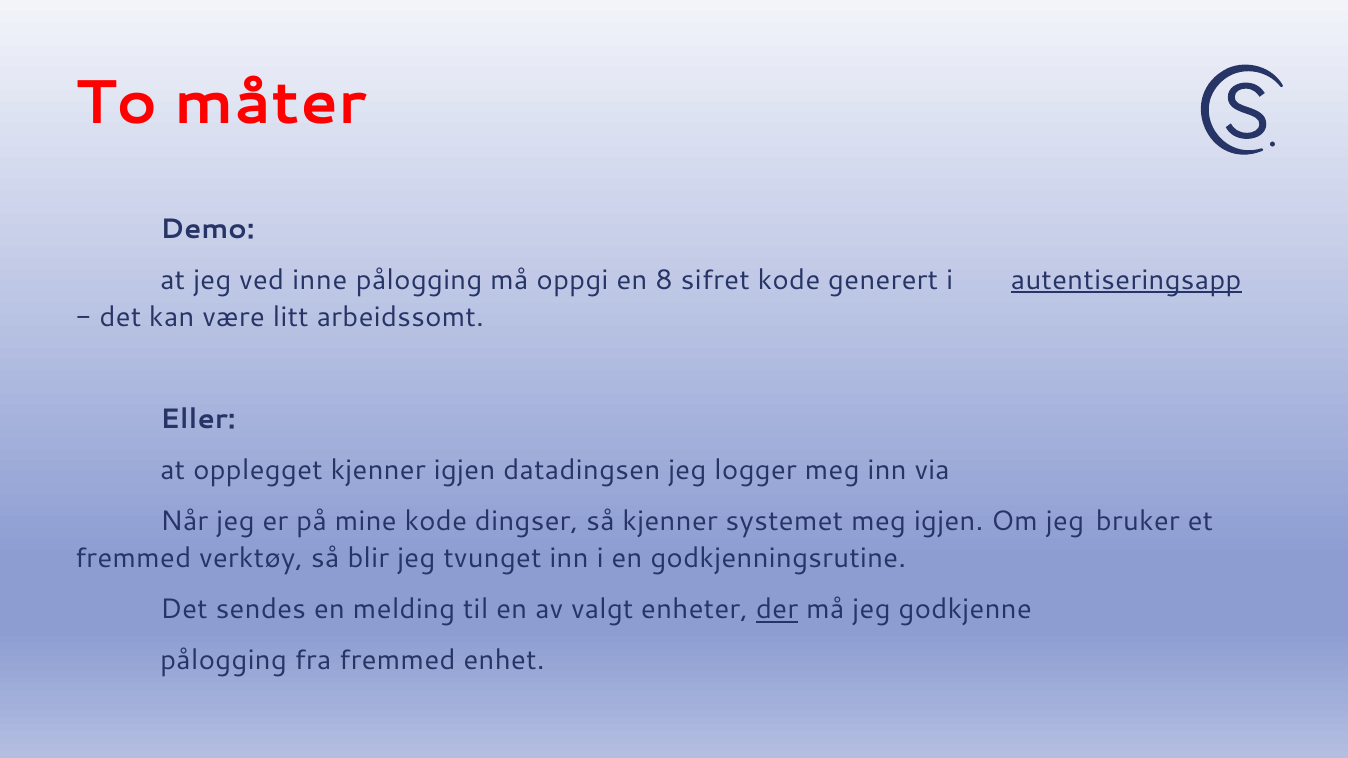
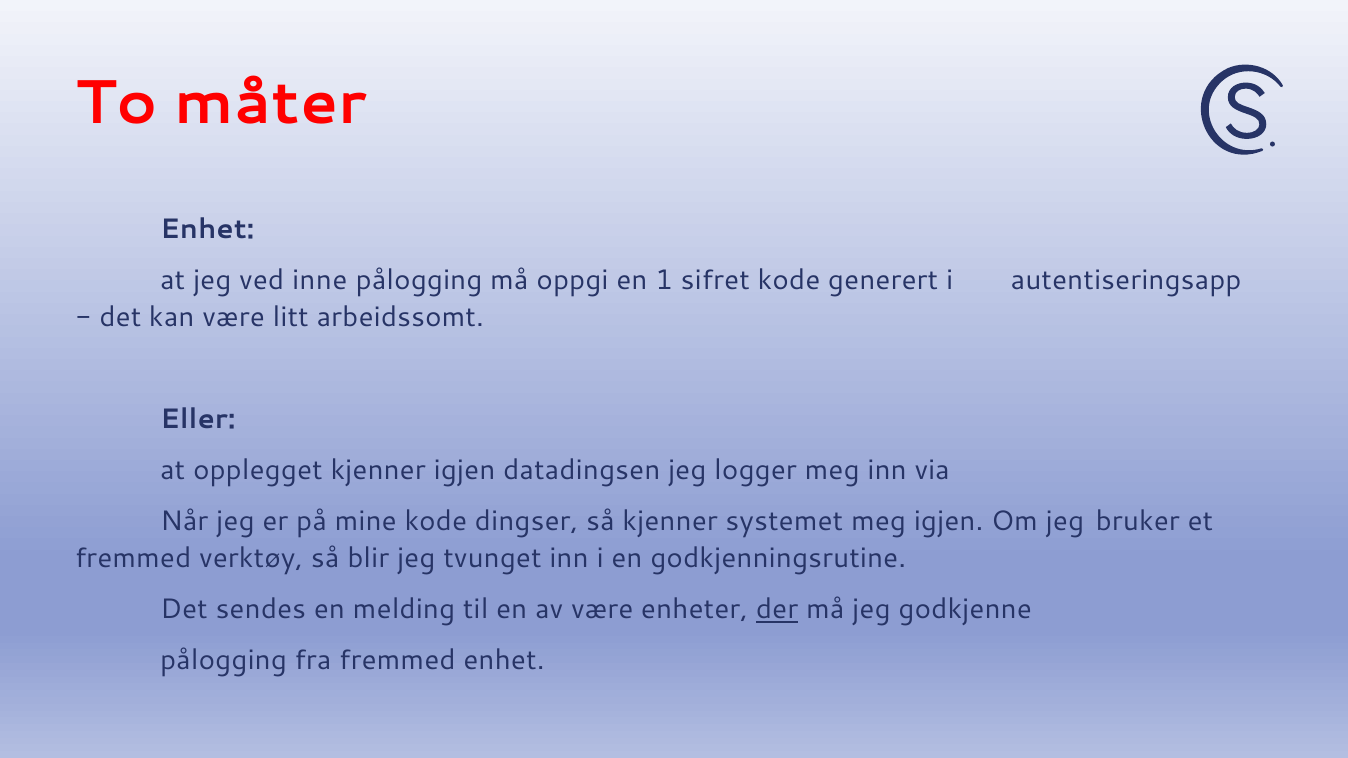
Demo at (207, 229): Demo -> Enhet
8: 8 -> 1
autentiseringsapp underline: present -> none
av valgt: valgt -> være
